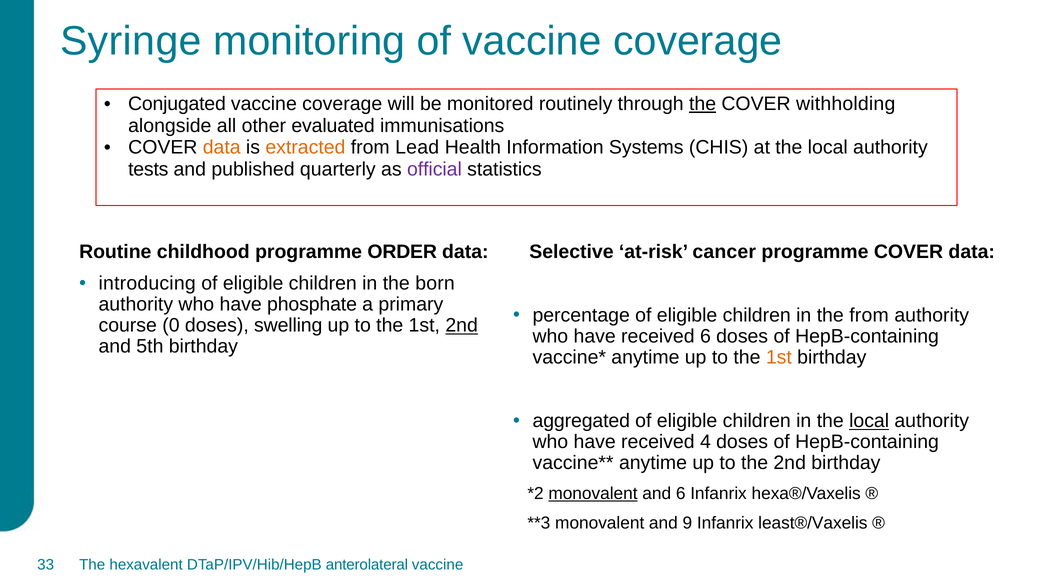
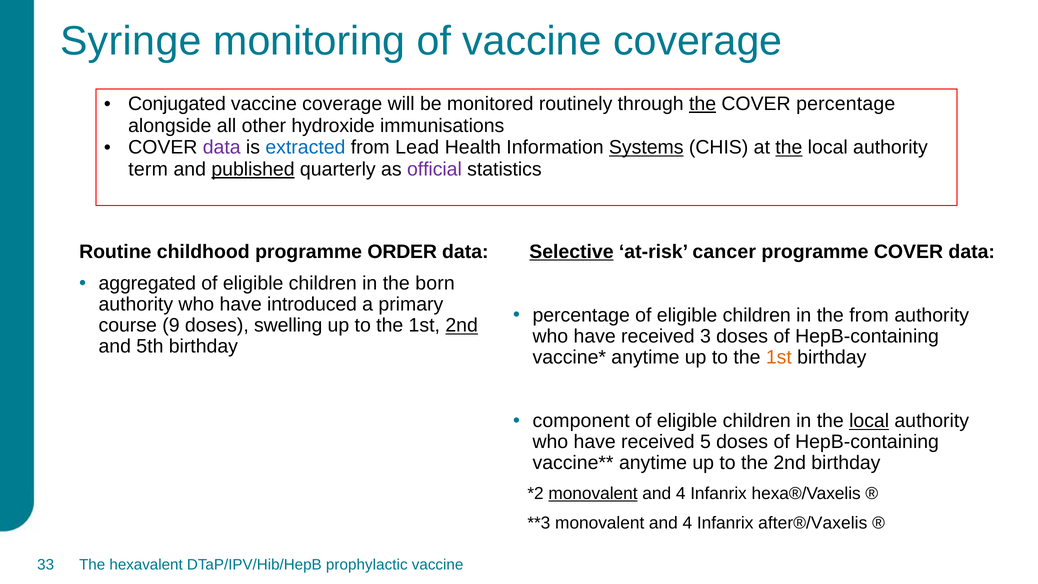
COVER withholding: withholding -> percentage
evaluated: evaluated -> hydroxide
data at (222, 147) colour: orange -> purple
extracted colour: orange -> blue
Systems underline: none -> present
the at (789, 147) underline: none -> present
tests: tests -> term
published underline: none -> present
Selective underline: none -> present
introducing: introducing -> aggregated
phosphate: phosphate -> introduced
0: 0 -> 9
received 6: 6 -> 3
aggregated: aggregated -> component
4: 4 -> 5
6 at (681, 494): 6 -> 4
9 at (687, 523): 9 -> 4
least®/Vaxelis: least®/Vaxelis -> after®/Vaxelis
anterolateral: anterolateral -> prophylactic
